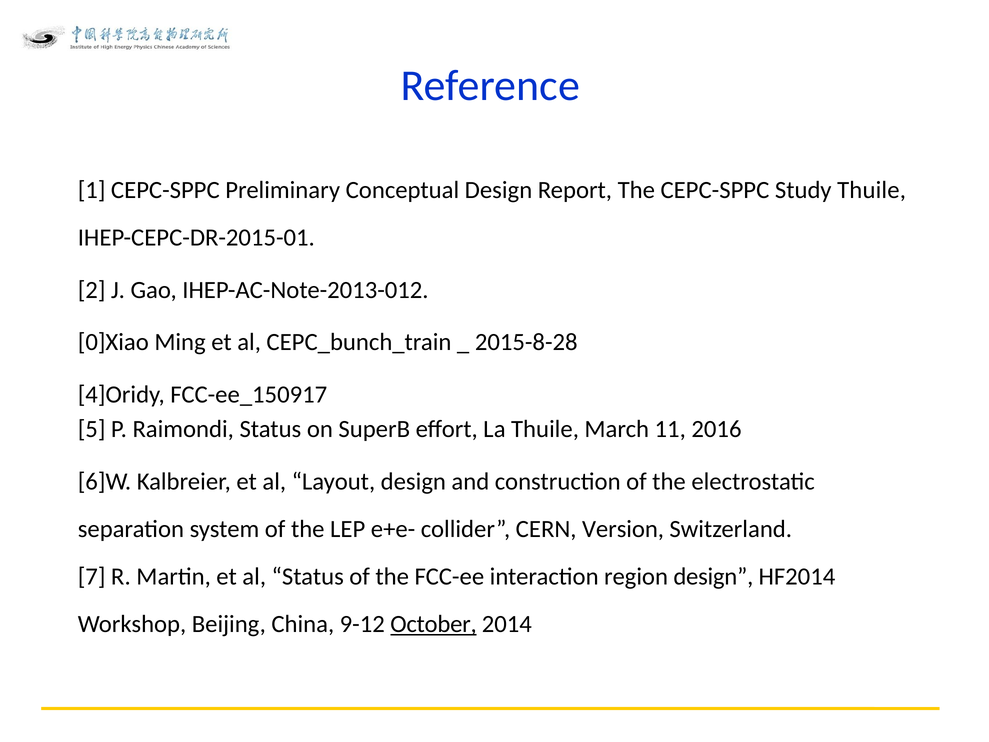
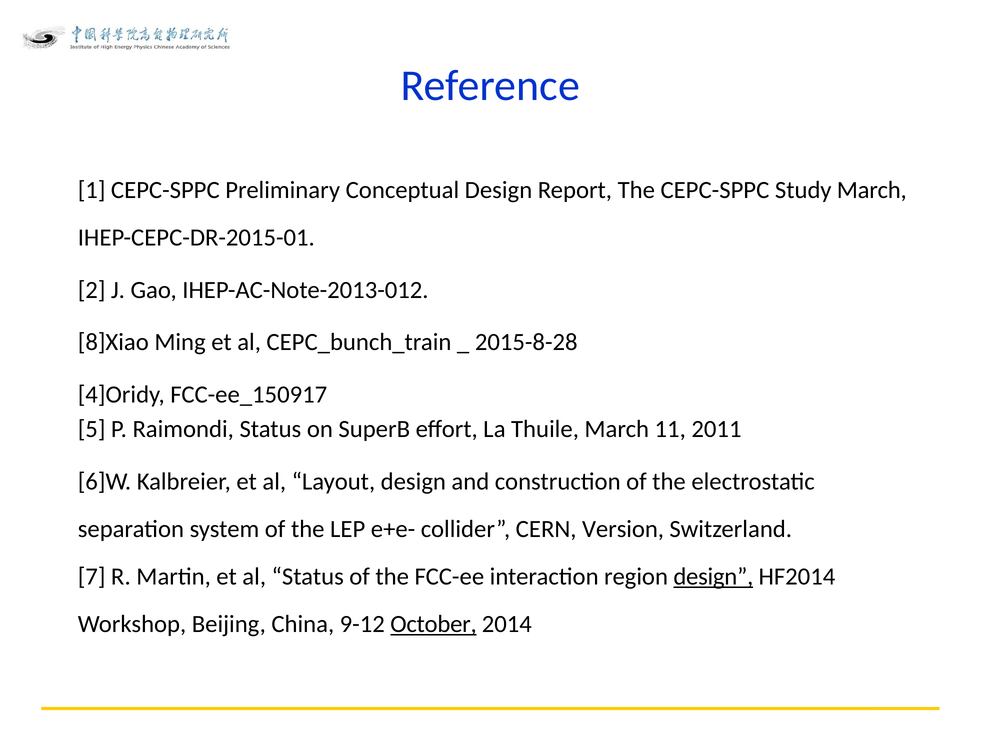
Study Thuile: Thuile -> March
0]Xiao: 0]Xiao -> 8]Xiao
2016: 2016 -> 2011
design at (713, 577) underline: none -> present
